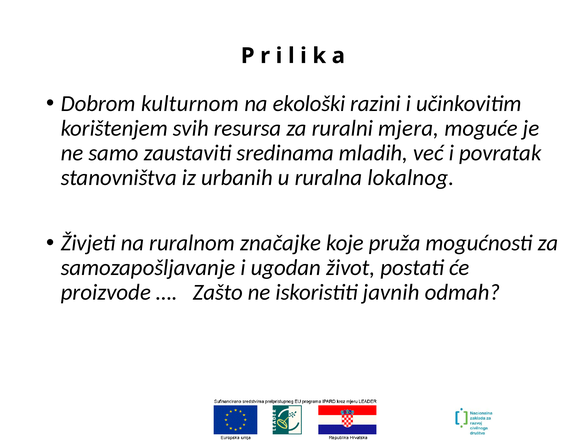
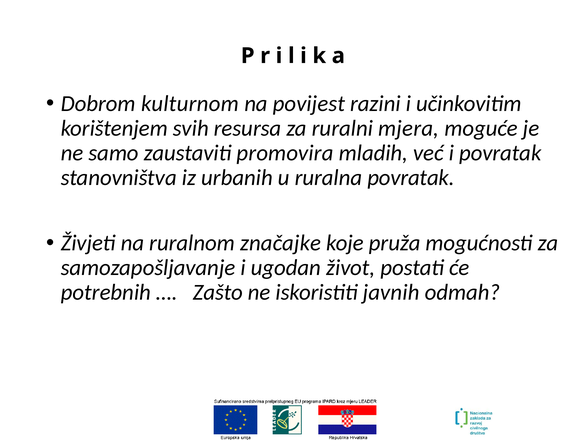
ekološki: ekološki -> povijest
sredinama: sredinama -> promovira
ruralna lokalnog: lokalnog -> povratak
proizvode: proizvode -> potrebnih
